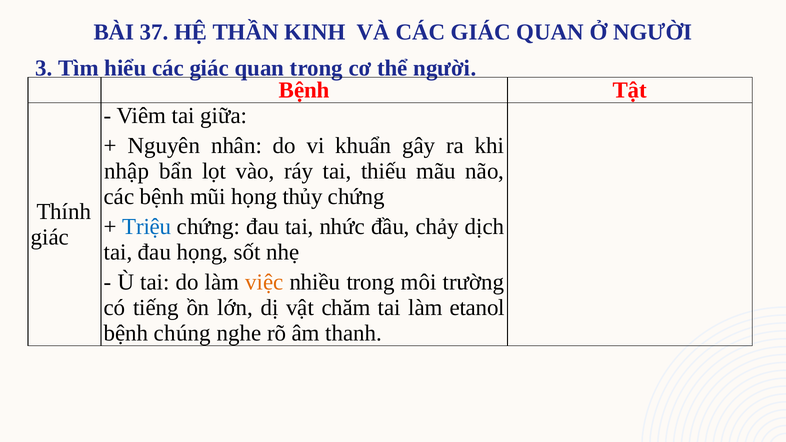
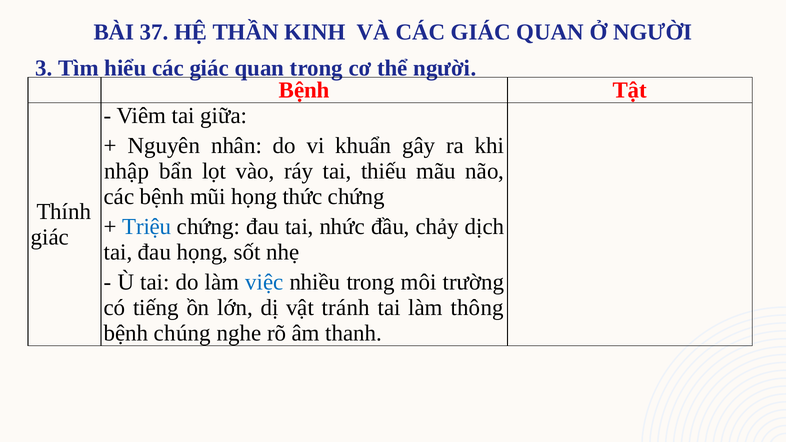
thủy: thủy -> thức
việc colour: orange -> blue
chăm: chăm -> tránh
etanol: etanol -> thông
